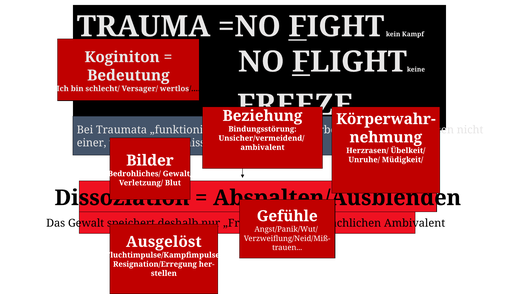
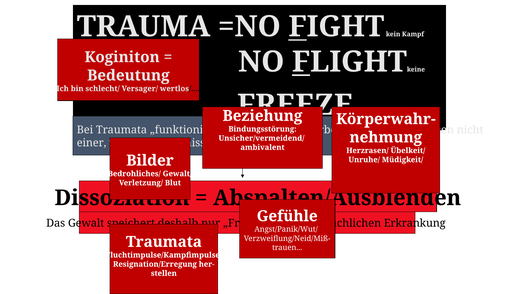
Ambivalent at (415, 223): Ambivalent -> Erkrankung
Ausgelöst at (164, 242): Ausgelöst -> Traumata
